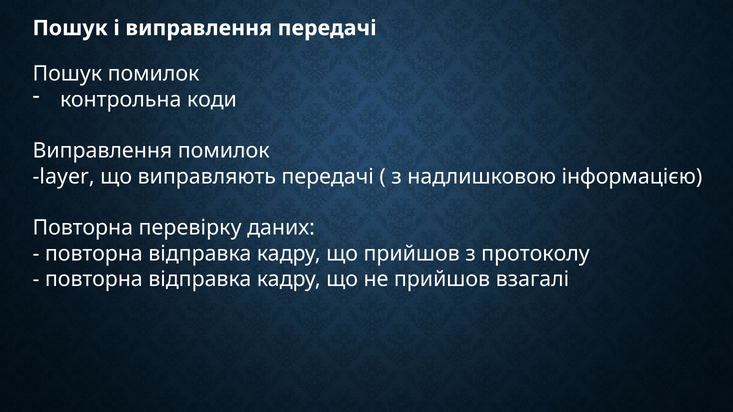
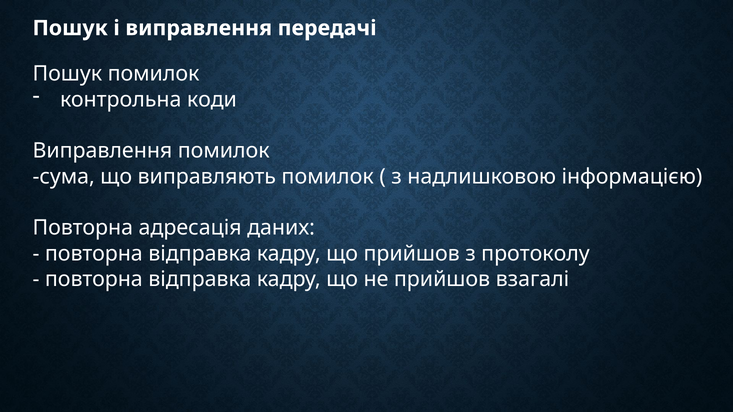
layer: layer -> сума
виправляють передачі: передачі -> помилок
перевірку: перевірку -> адресація
